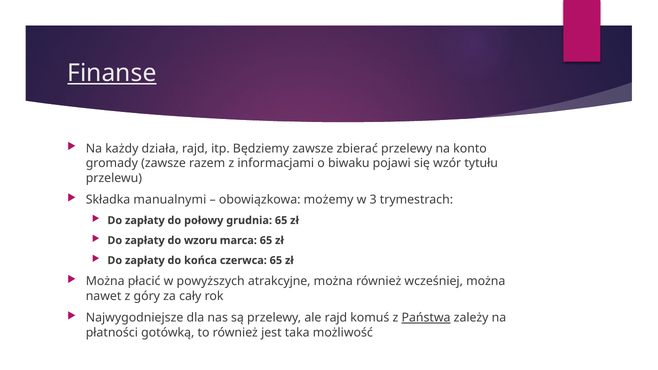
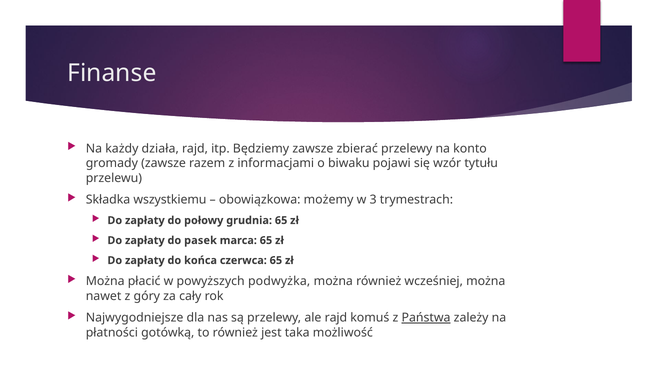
Finanse underline: present -> none
manualnymi: manualnymi -> wszystkiemu
wzoru: wzoru -> pasek
atrakcyjne: atrakcyjne -> podwyżka
